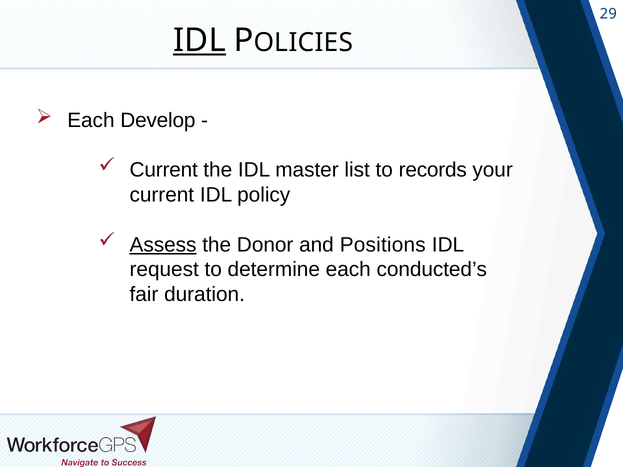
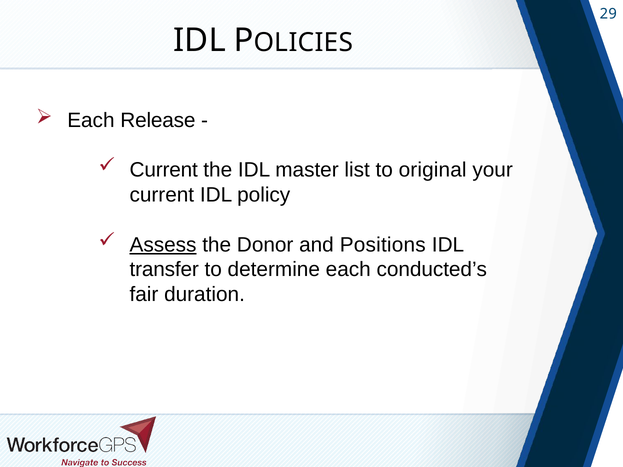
IDL at (199, 40) underline: present -> none
Develop: Develop -> Release
records: records -> original
request: request -> transfer
